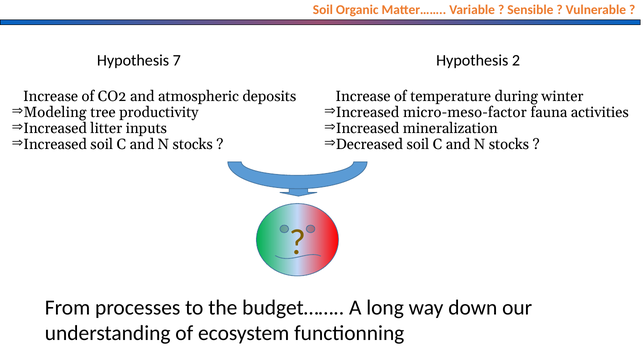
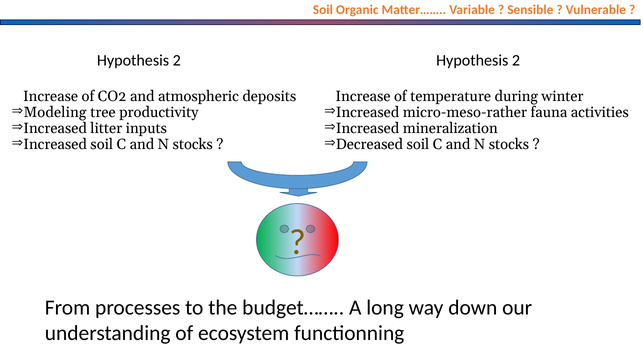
7 at (177, 60): 7 -> 2
micro-meso-factor: micro-meso-factor -> micro-meso-rather
